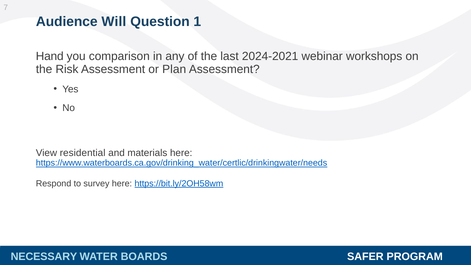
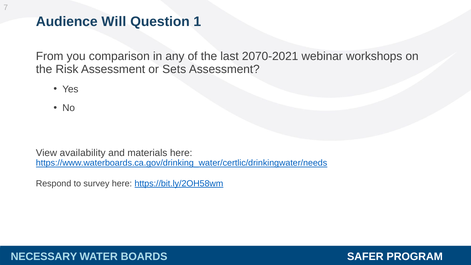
Hand: Hand -> From
2024-2021: 2024-2021 -> 2070-2021
Plan: Plan -> Sets
residential: residential -> availability
